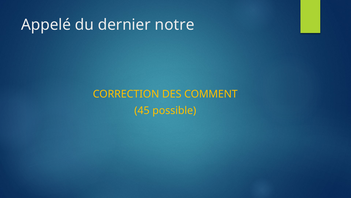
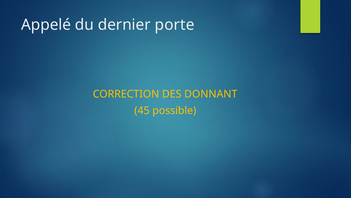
notre: notre -> porte
COMMENT: COMMENT -> DONNANT
